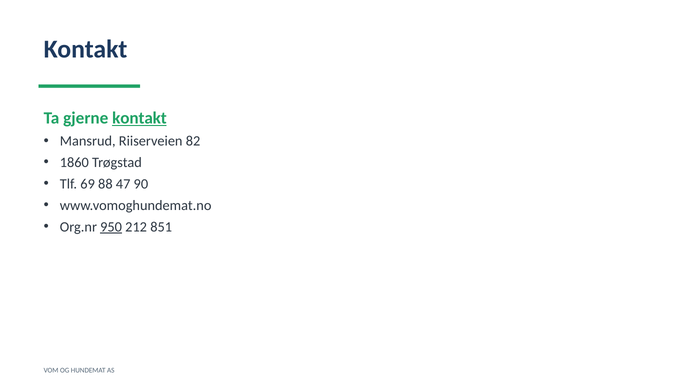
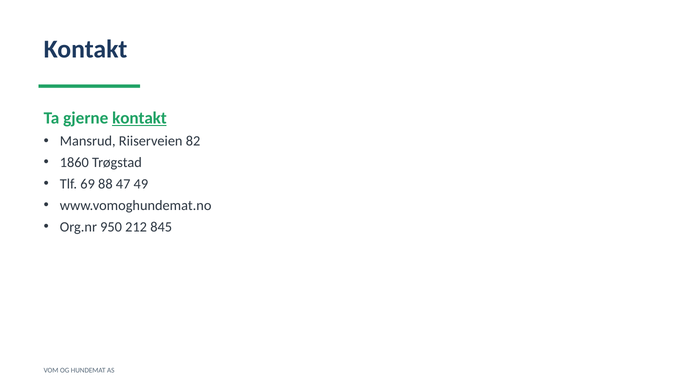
90: 90 -> 49
950 underline: present -> none
851: 851 -> 845
